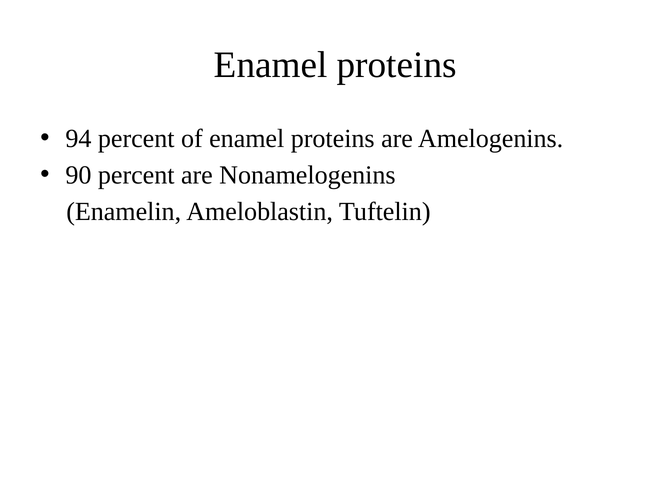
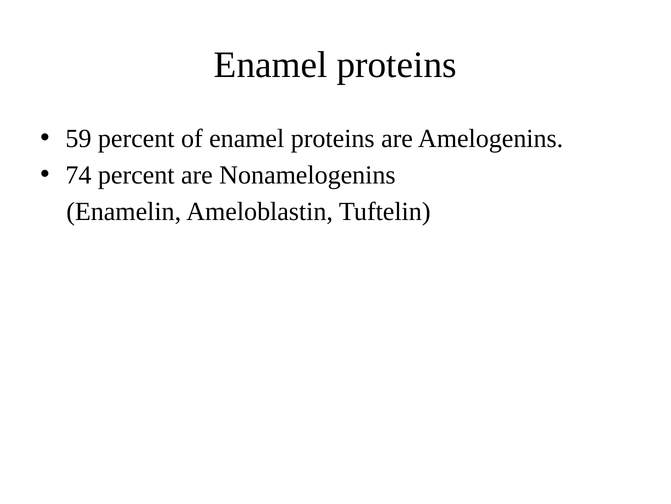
94: 94 -> 59
90: 90 -> 74
